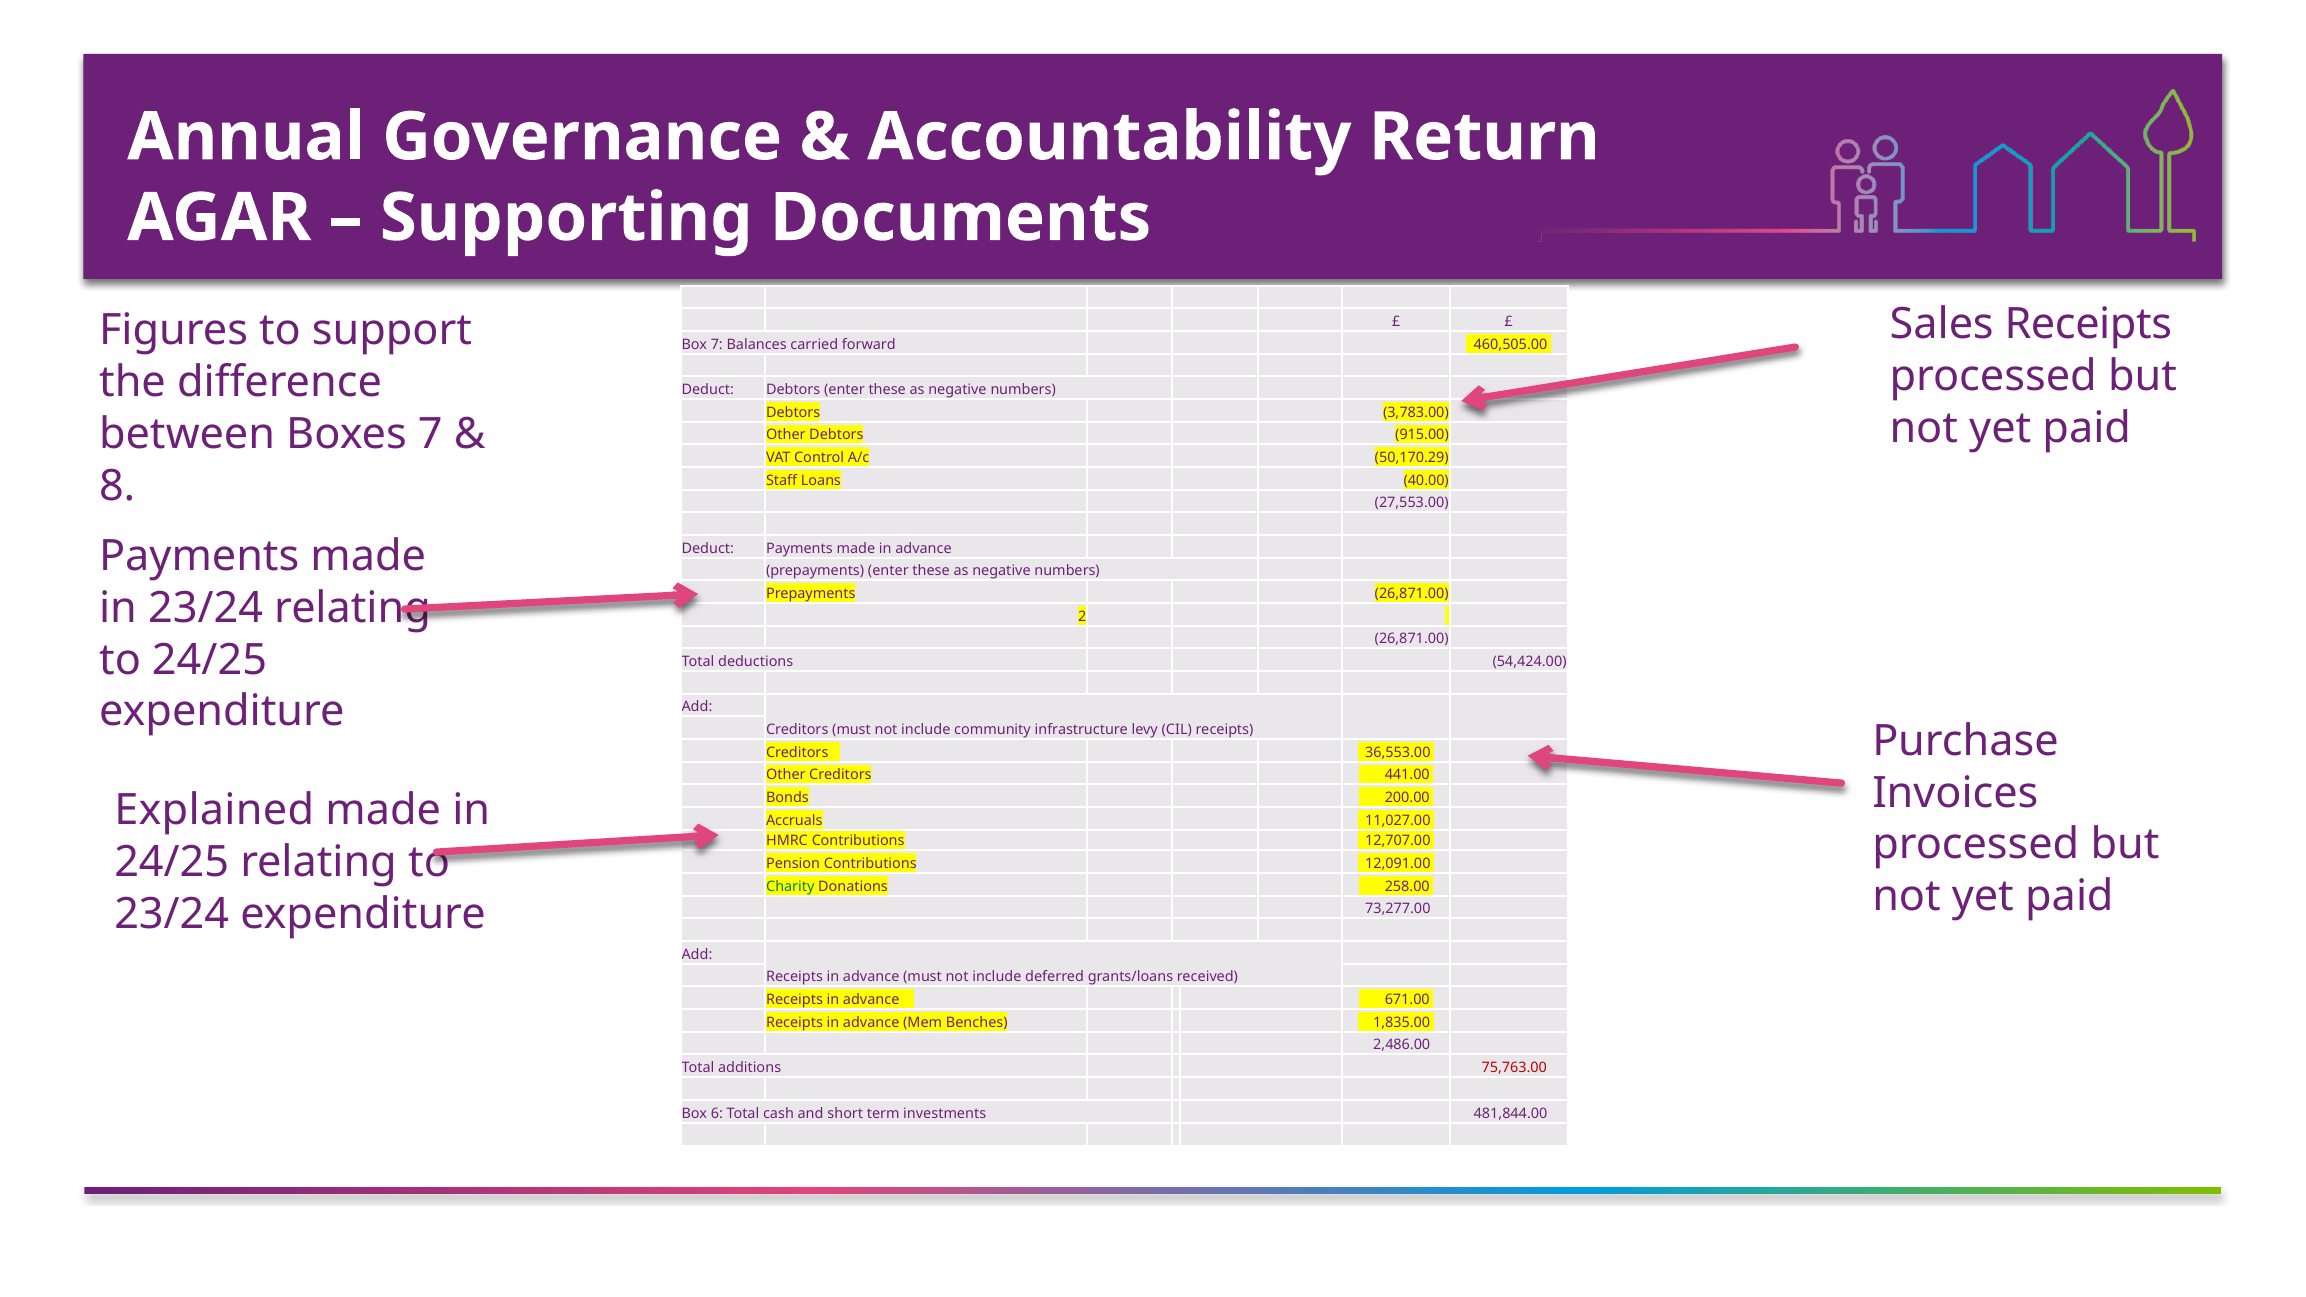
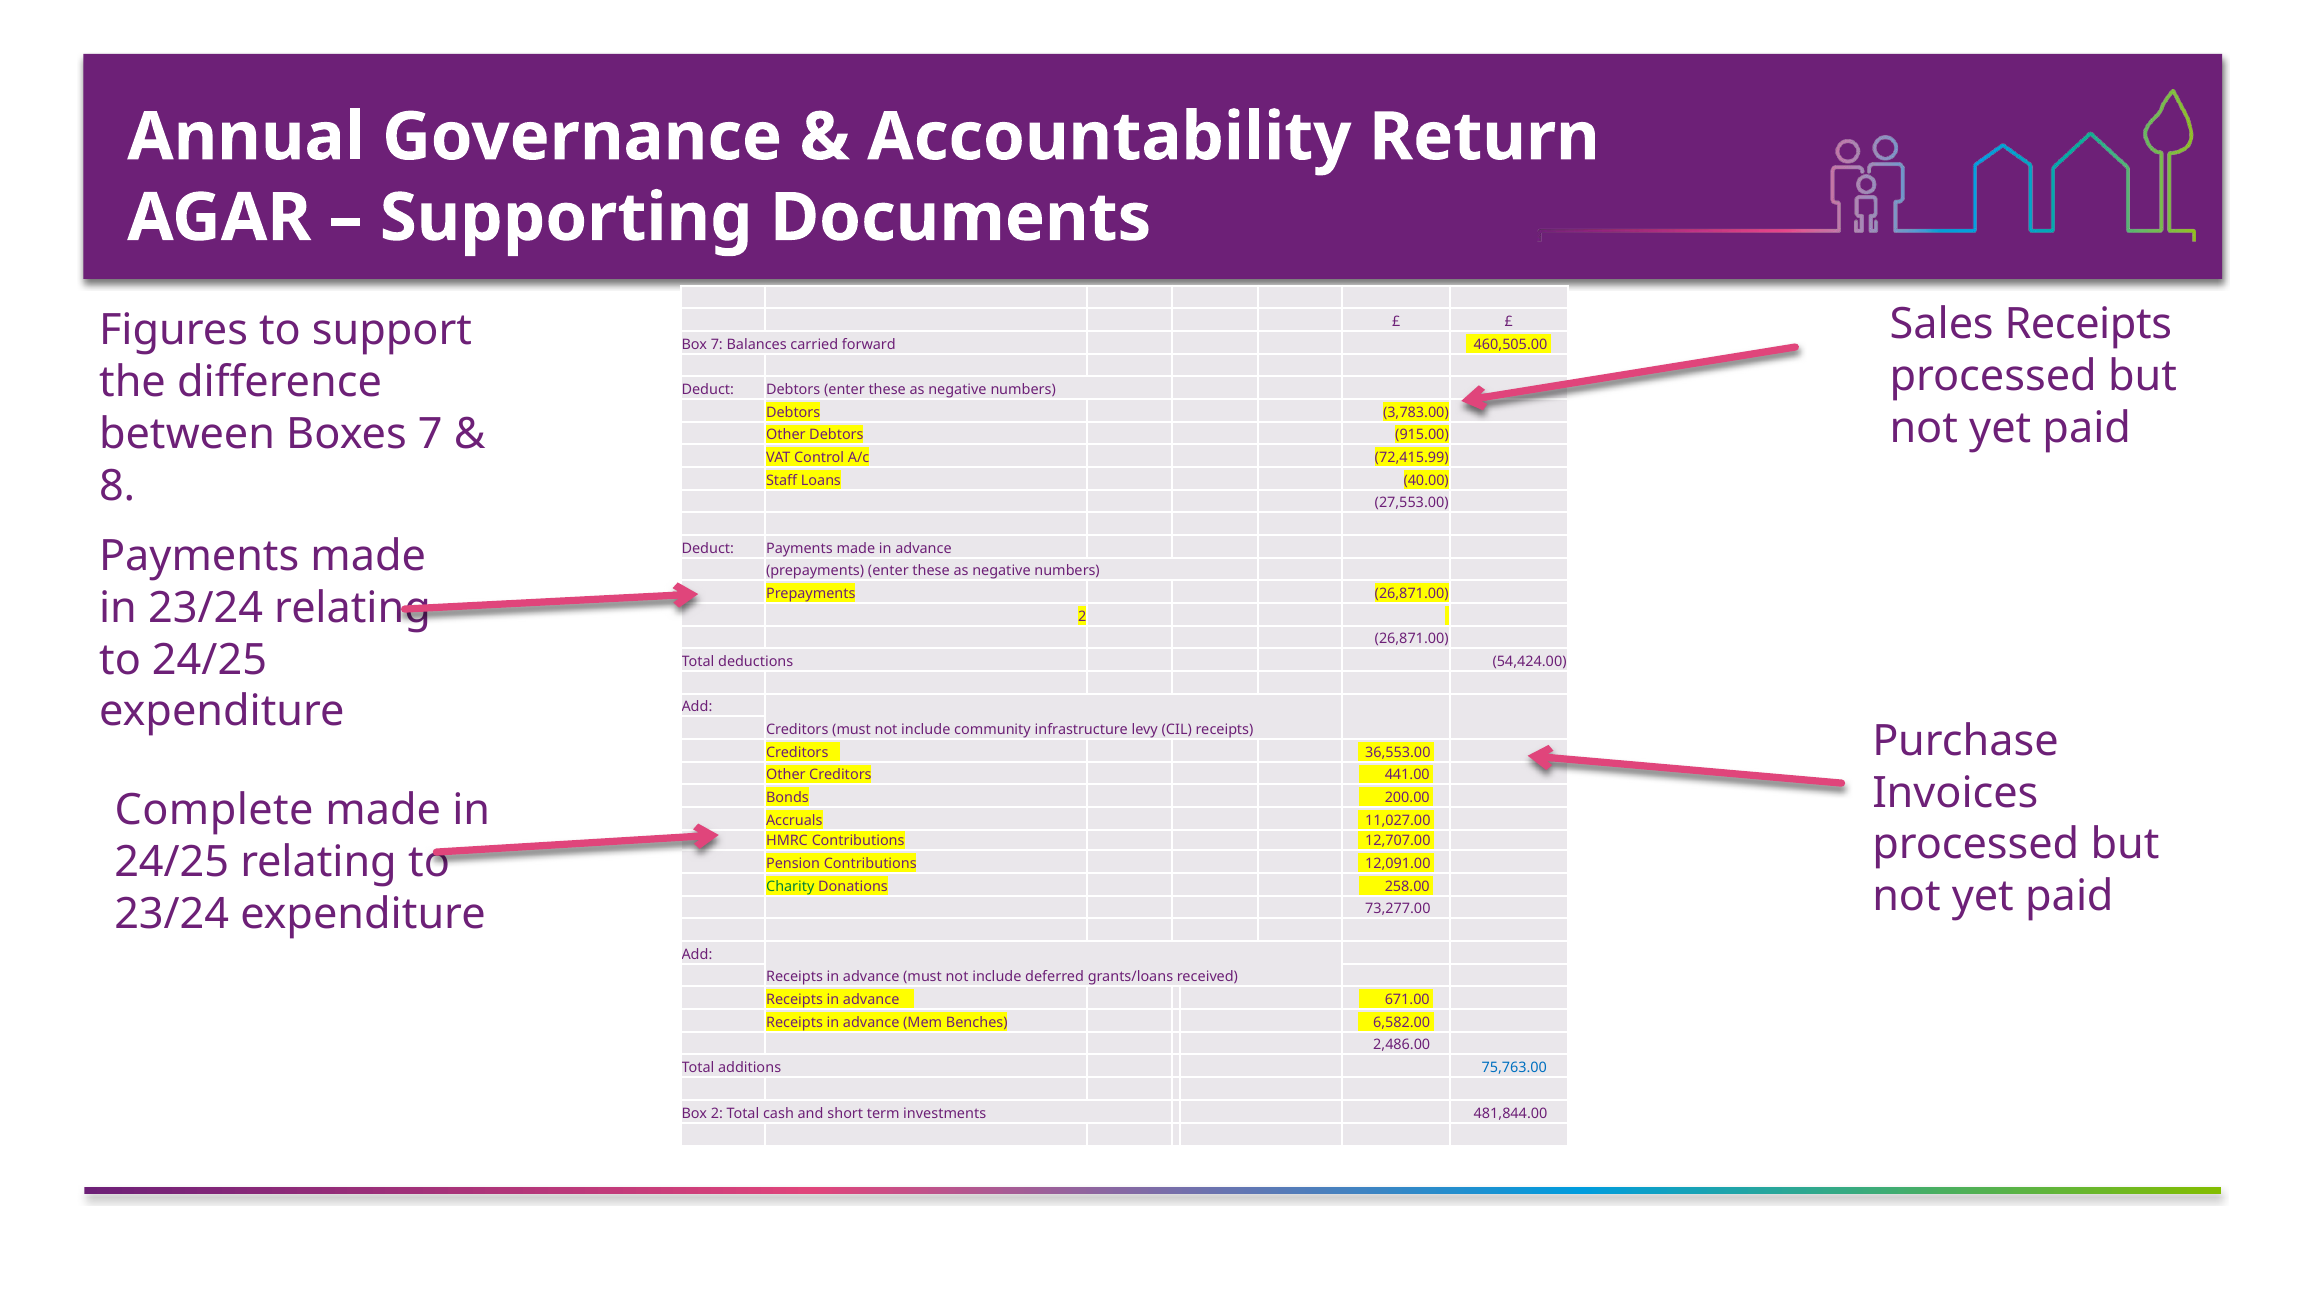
50,170.29: 50,170.29 -> 72,415.99
Explained: Explained -> Complete
1,835.00: 1,835.00 -> 6,582.00
75,763.00 colour: red -> blue
Box 6: 6 -> 2
